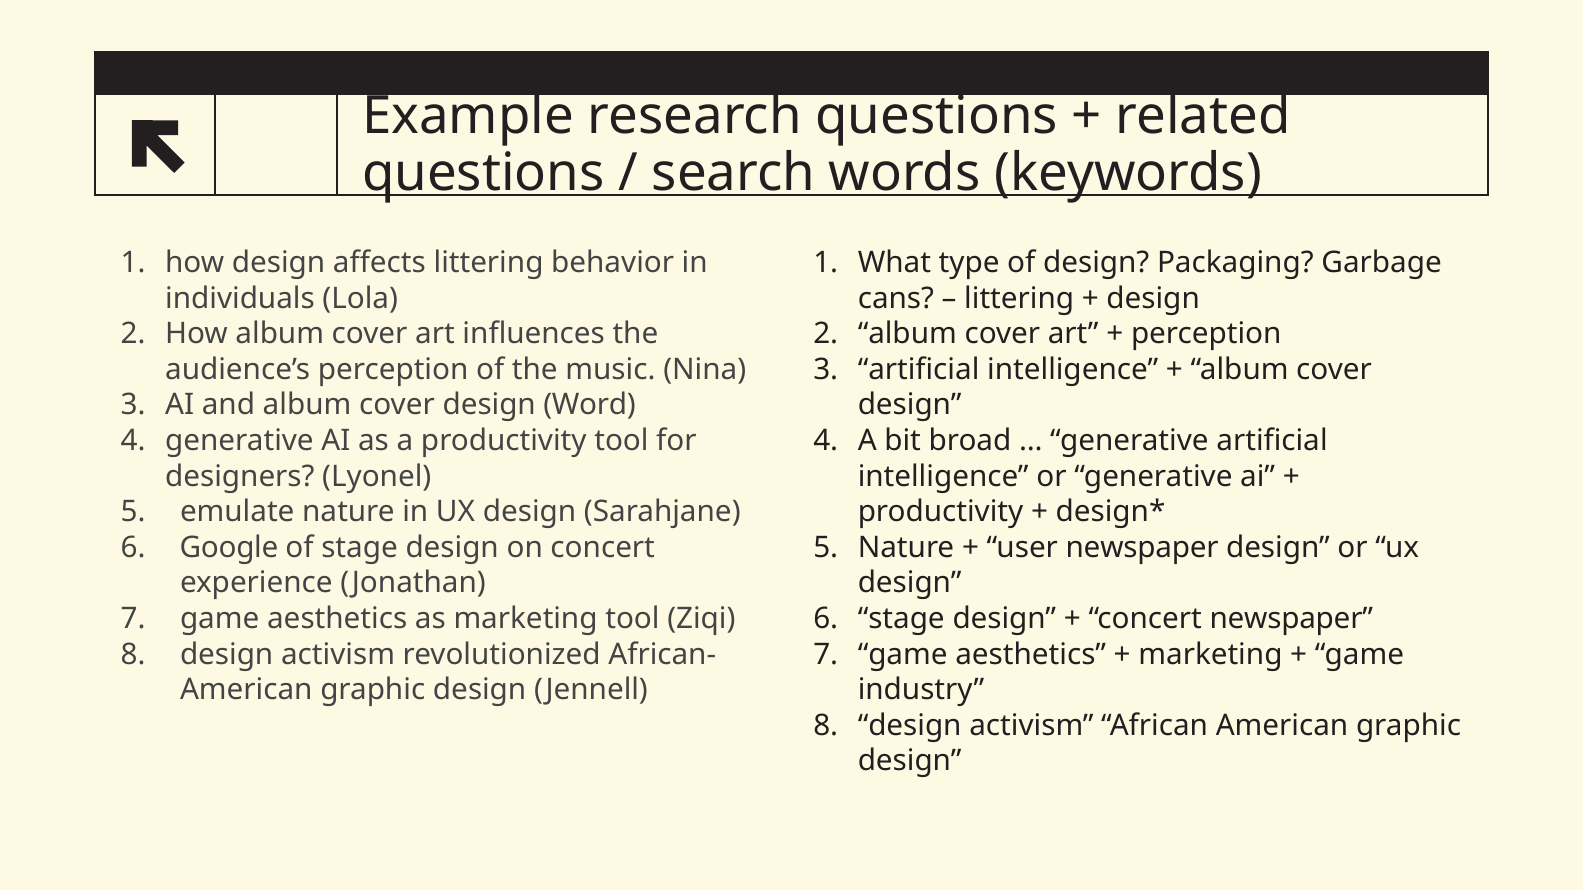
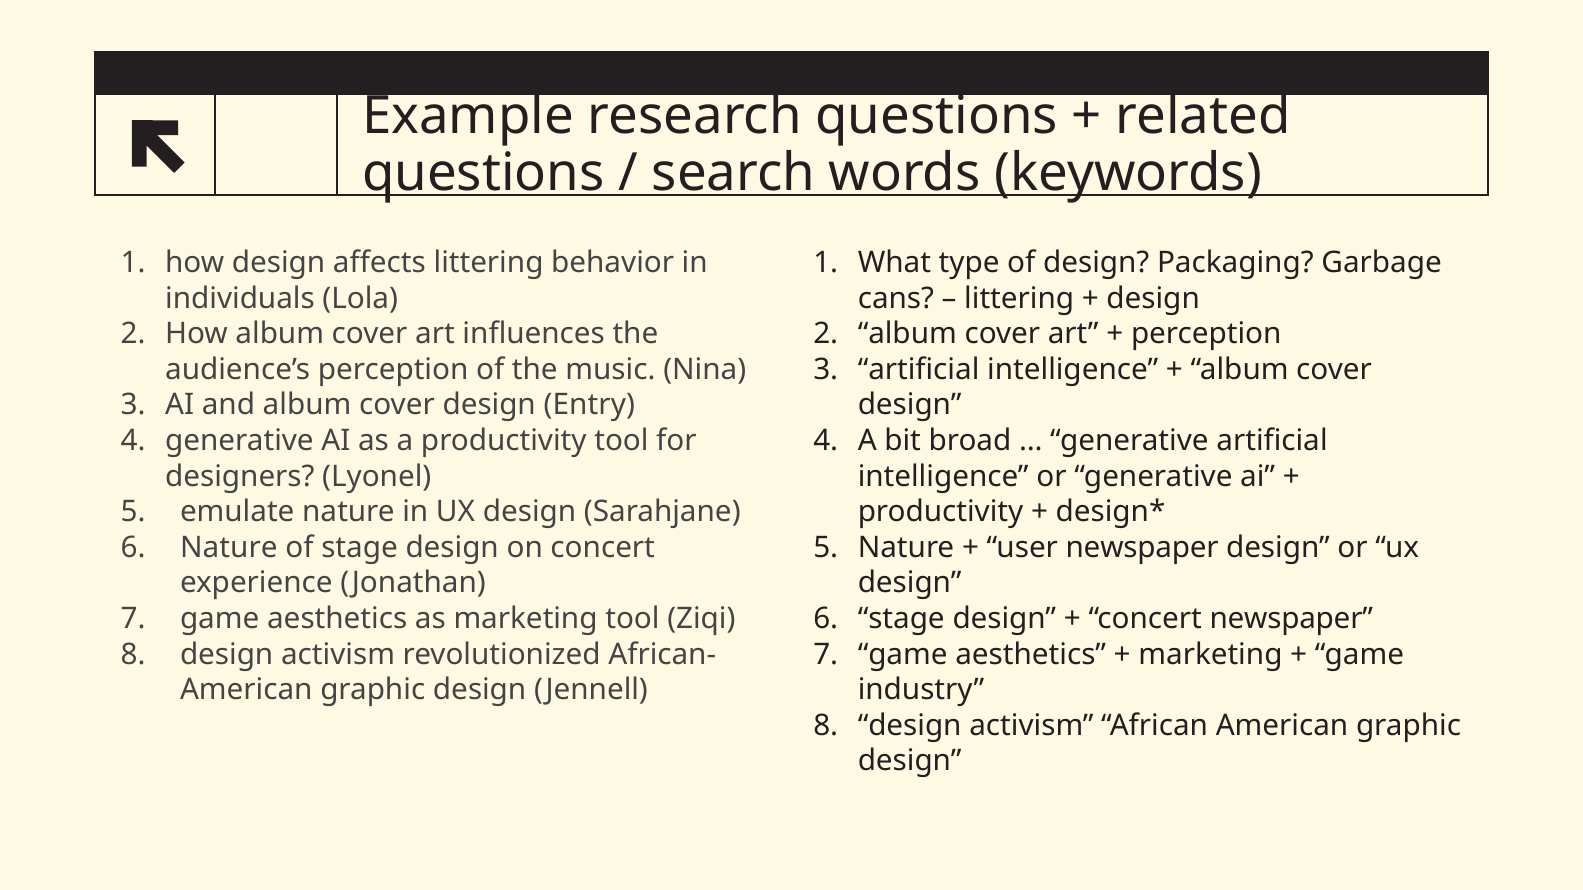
Word: Word -> Entry
Google at (229, 548): Google -> Nature
